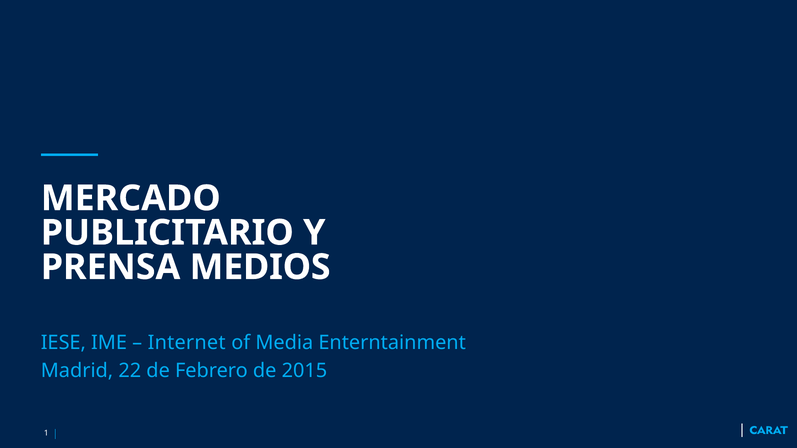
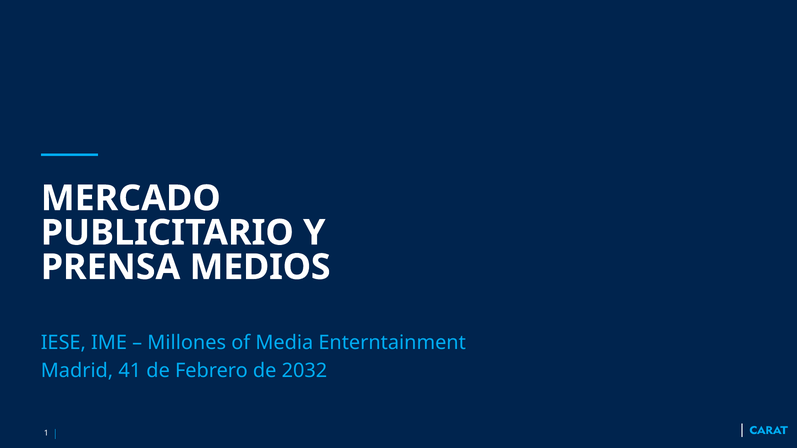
Internet: Internet -> Millones
22: 22 -> 41
2015: 2015 -> 2032
